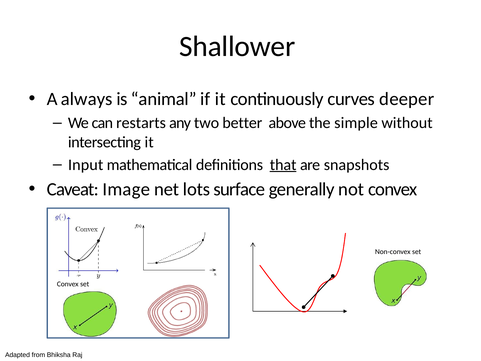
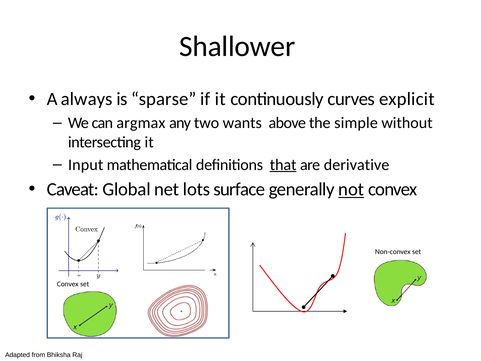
animal: animal -> sparse
deeper: deeper -> explicit
restarts: restarts -> argmax
better: better -> wants
snapshots: snapshots -> derivative
Image: Image -> Global
not underline: none -> present
